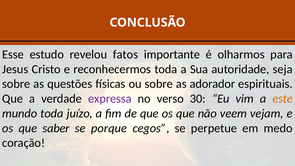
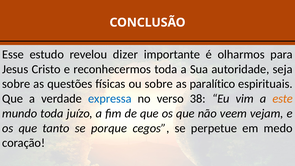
fatos: fatos -> dizer
adorador: adorador -> paralítico
expressa colour: purple -> blue
30: 30 -> 38
saber: saber -> tanto
